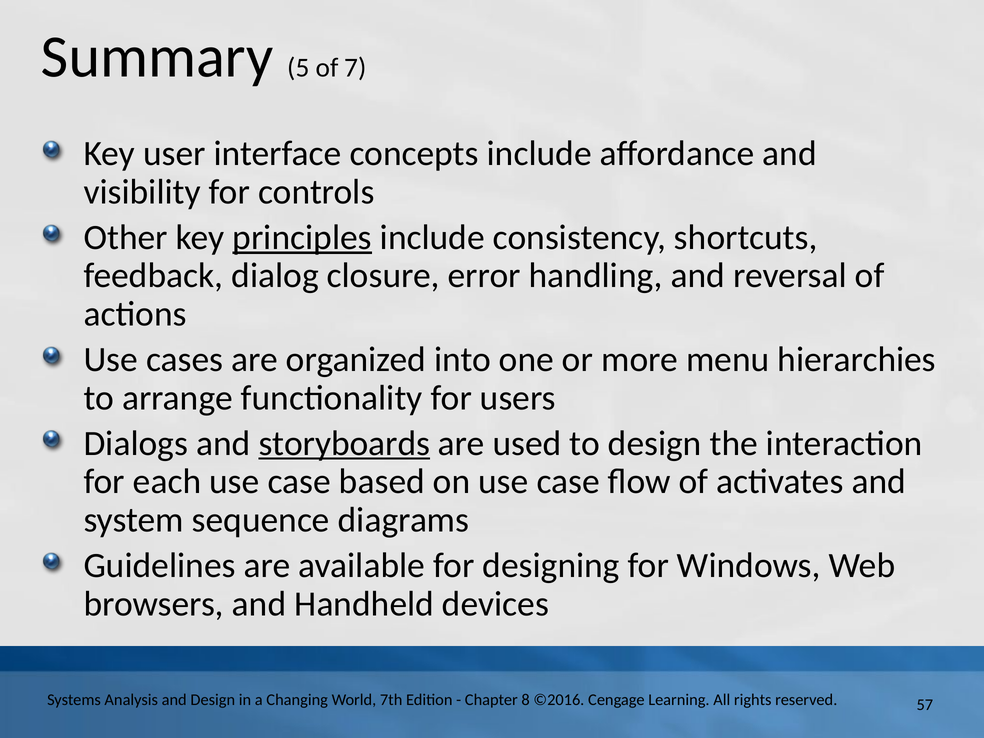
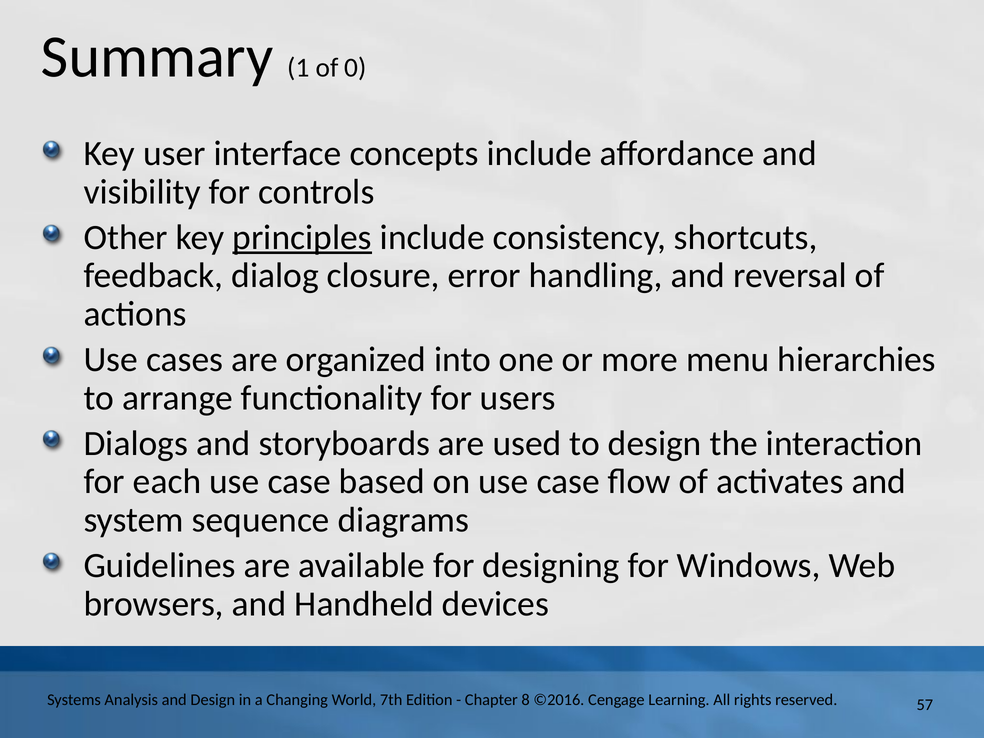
5: 5 -> 1
7: 7 -> 0
storyboards underline: present -> none
